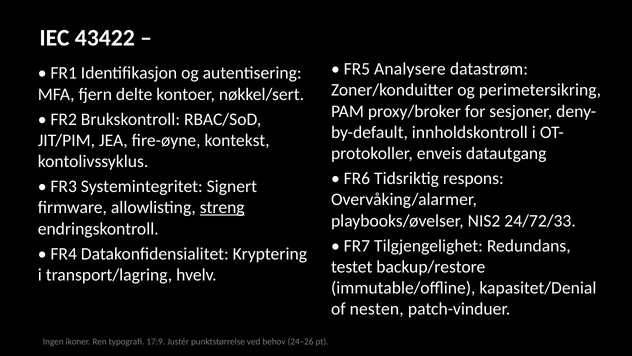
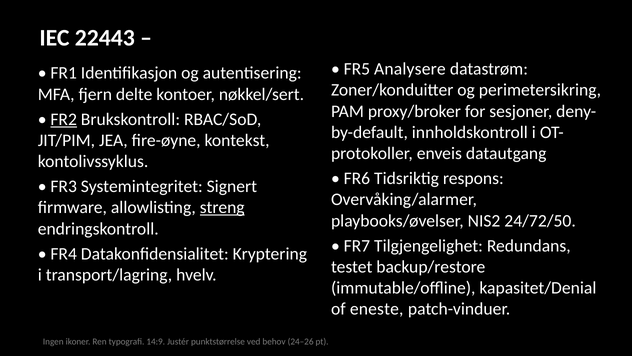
43422: 43422 -> 22443
FR2 underline: none -> present
24/72/33: 24/72/33 -> 24/72/50
nesten: nesten -> eneste
17:9: 17:9 -> 14:9
